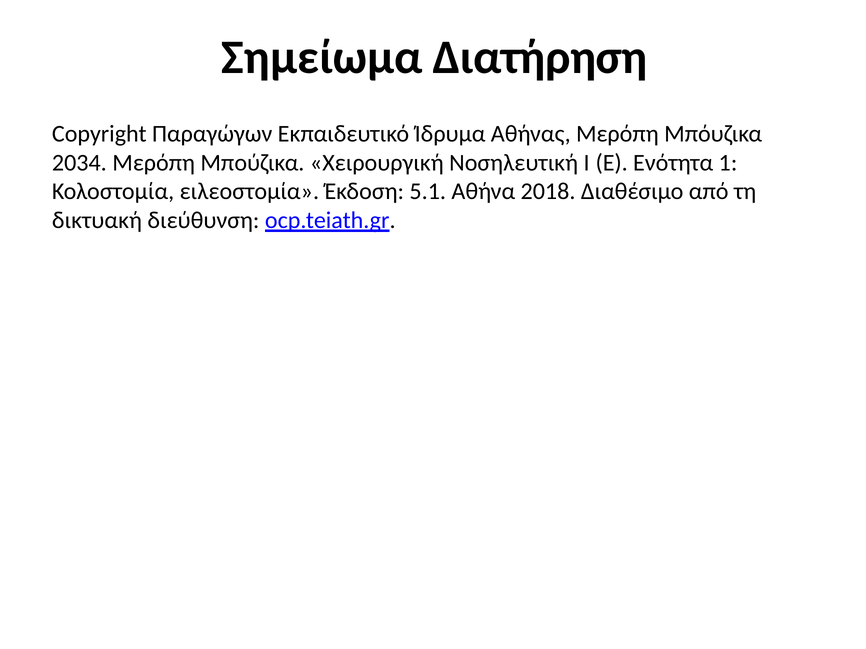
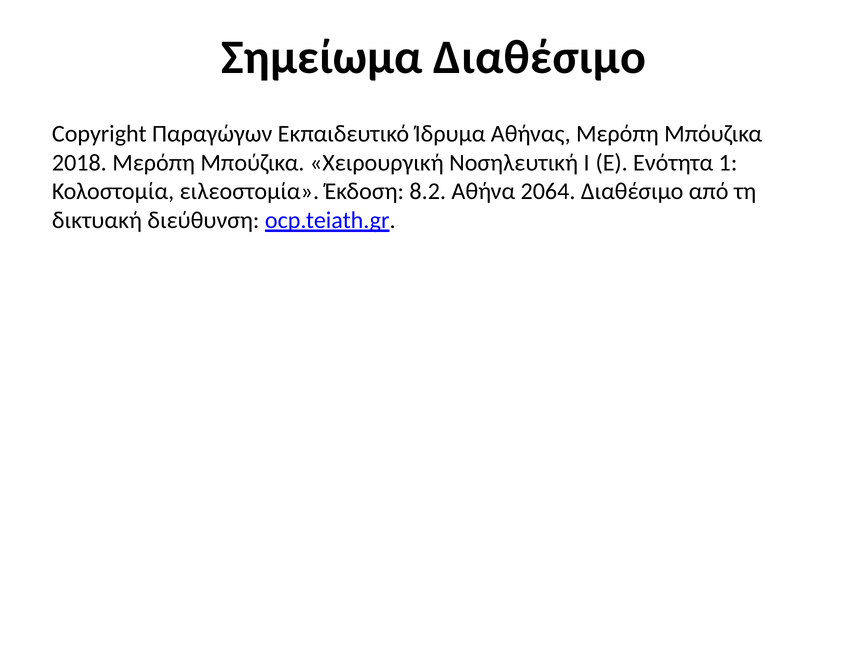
Σημείωμα Διατήρηση: Διατήρηση -> Διαθέσιμο
2034: 2034 -> 2018
5.1: 5.1 -> 8.2
2018: 2018 -> 2064
